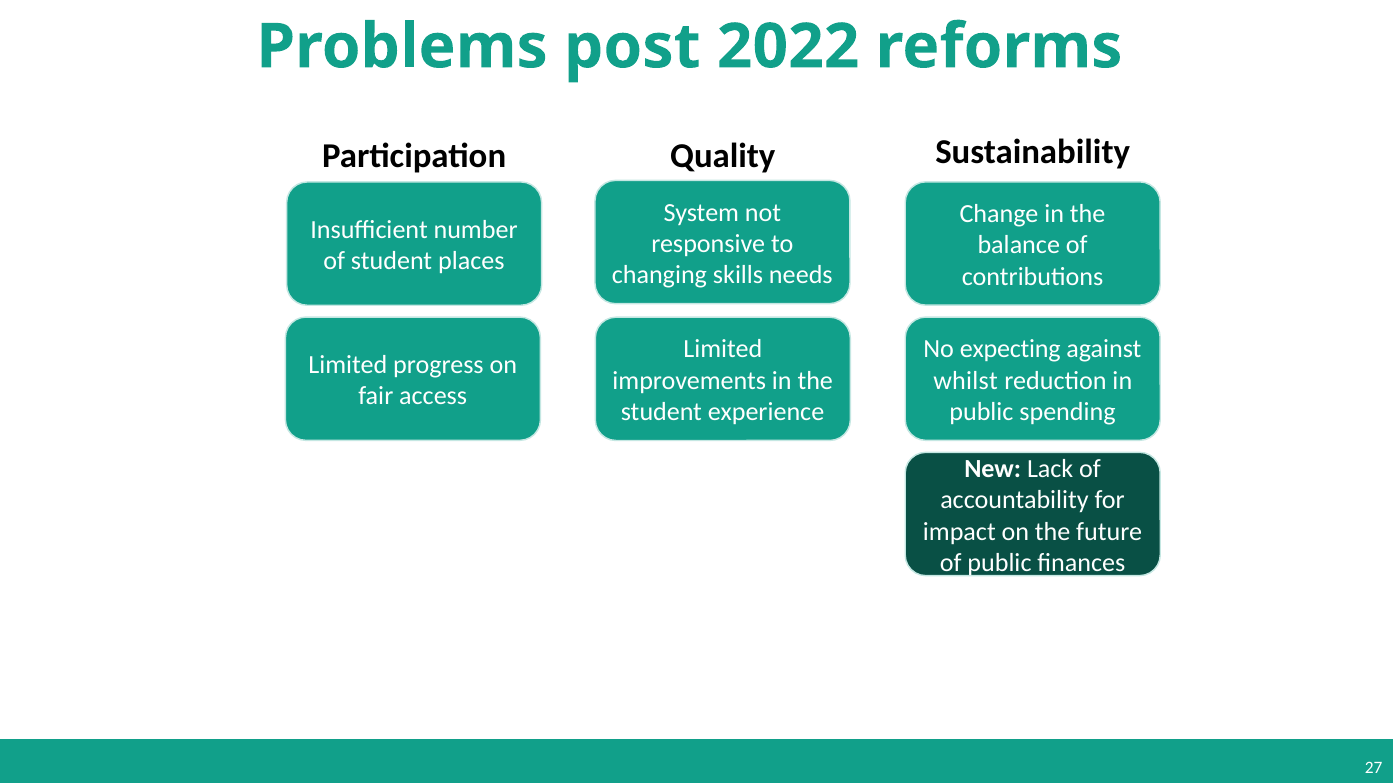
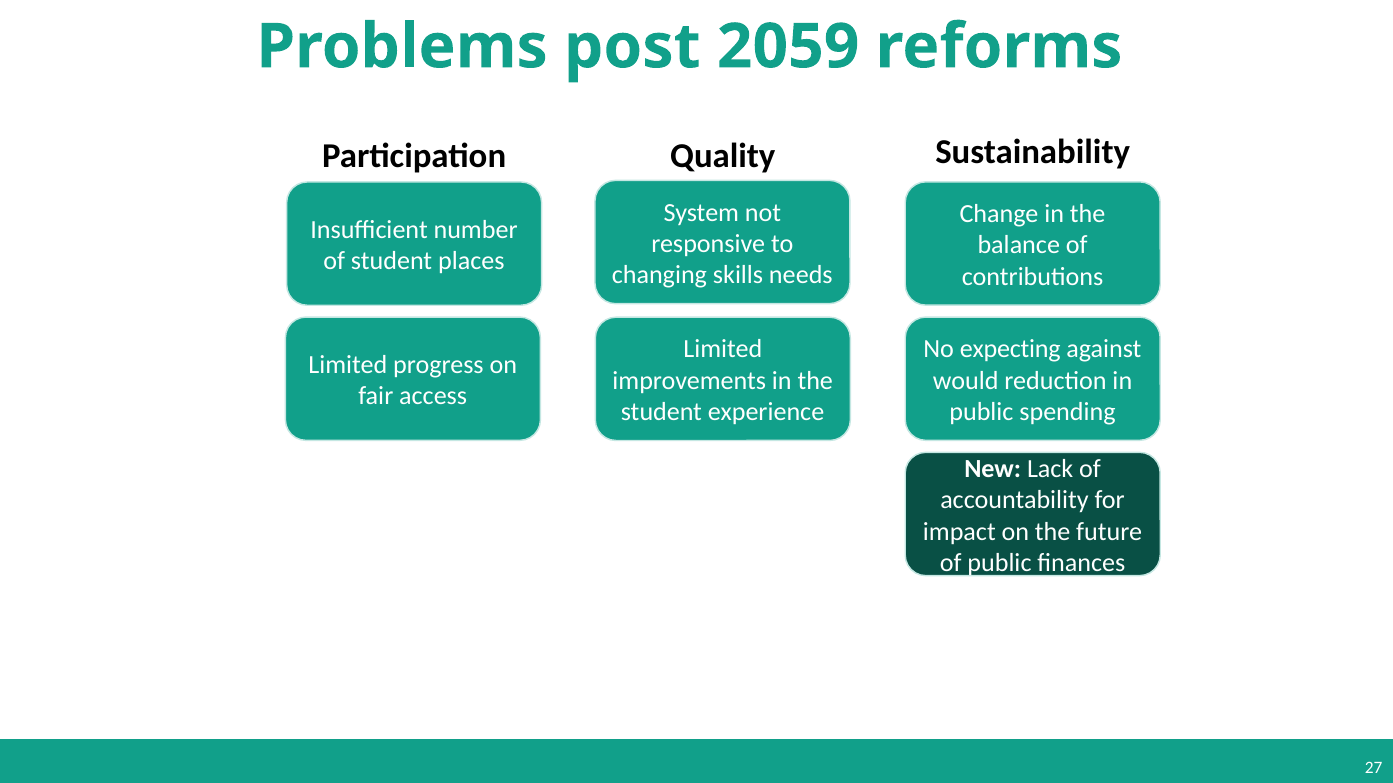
2022: 2022 -> 2059
whilst: whilst -> would
